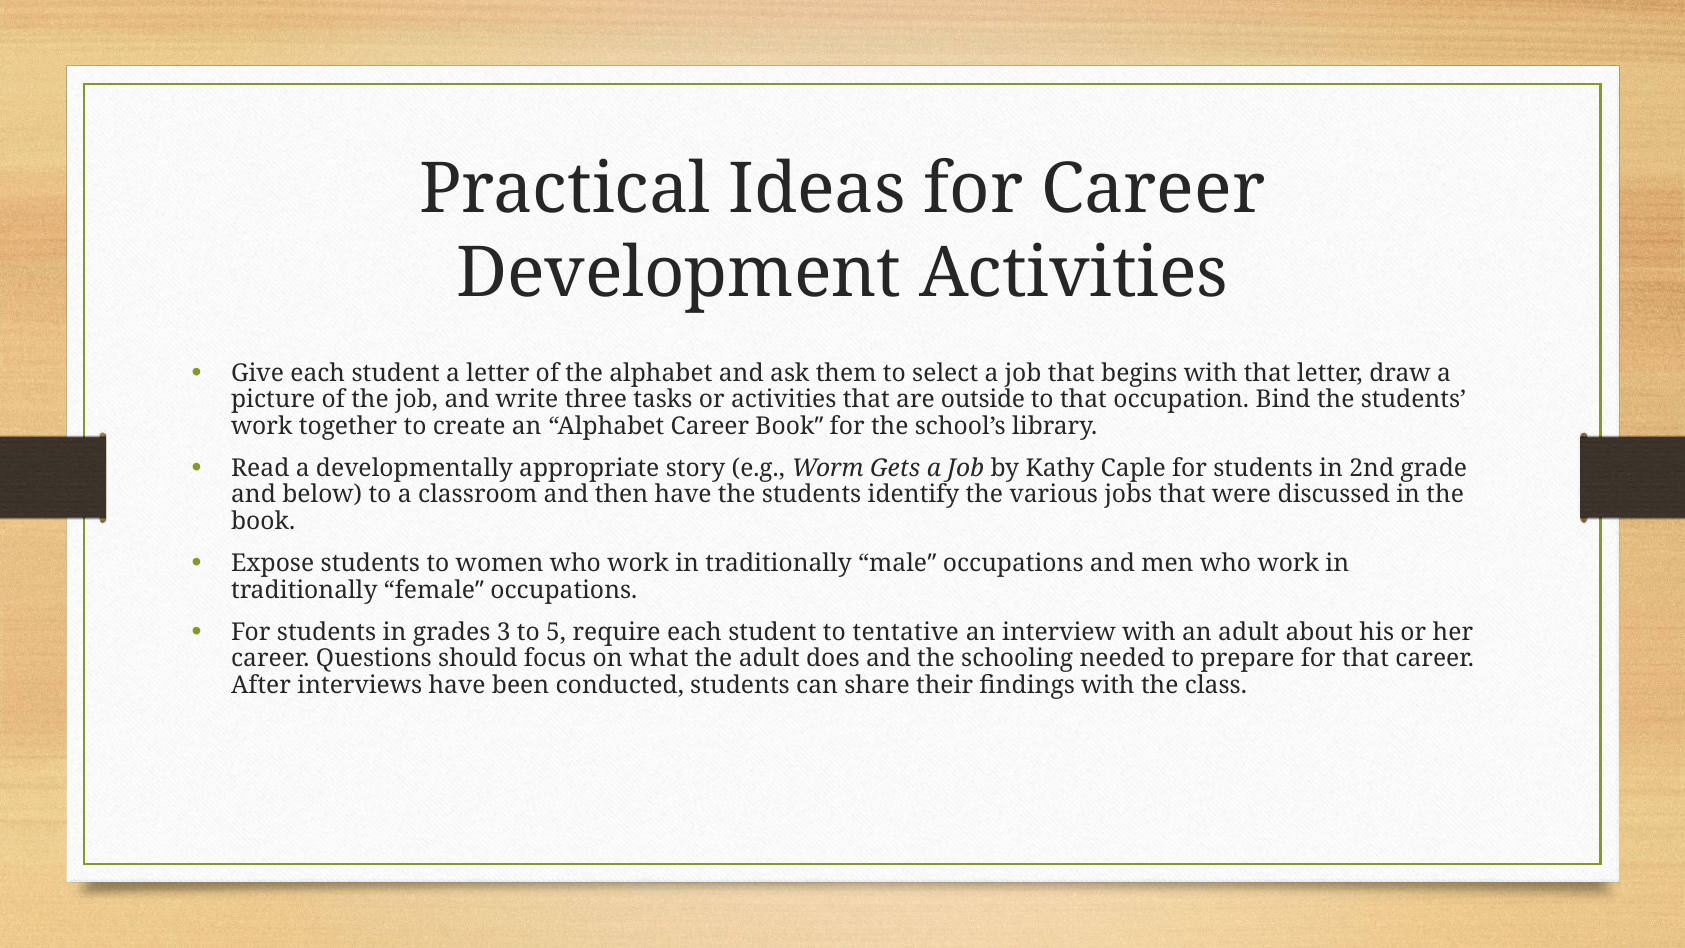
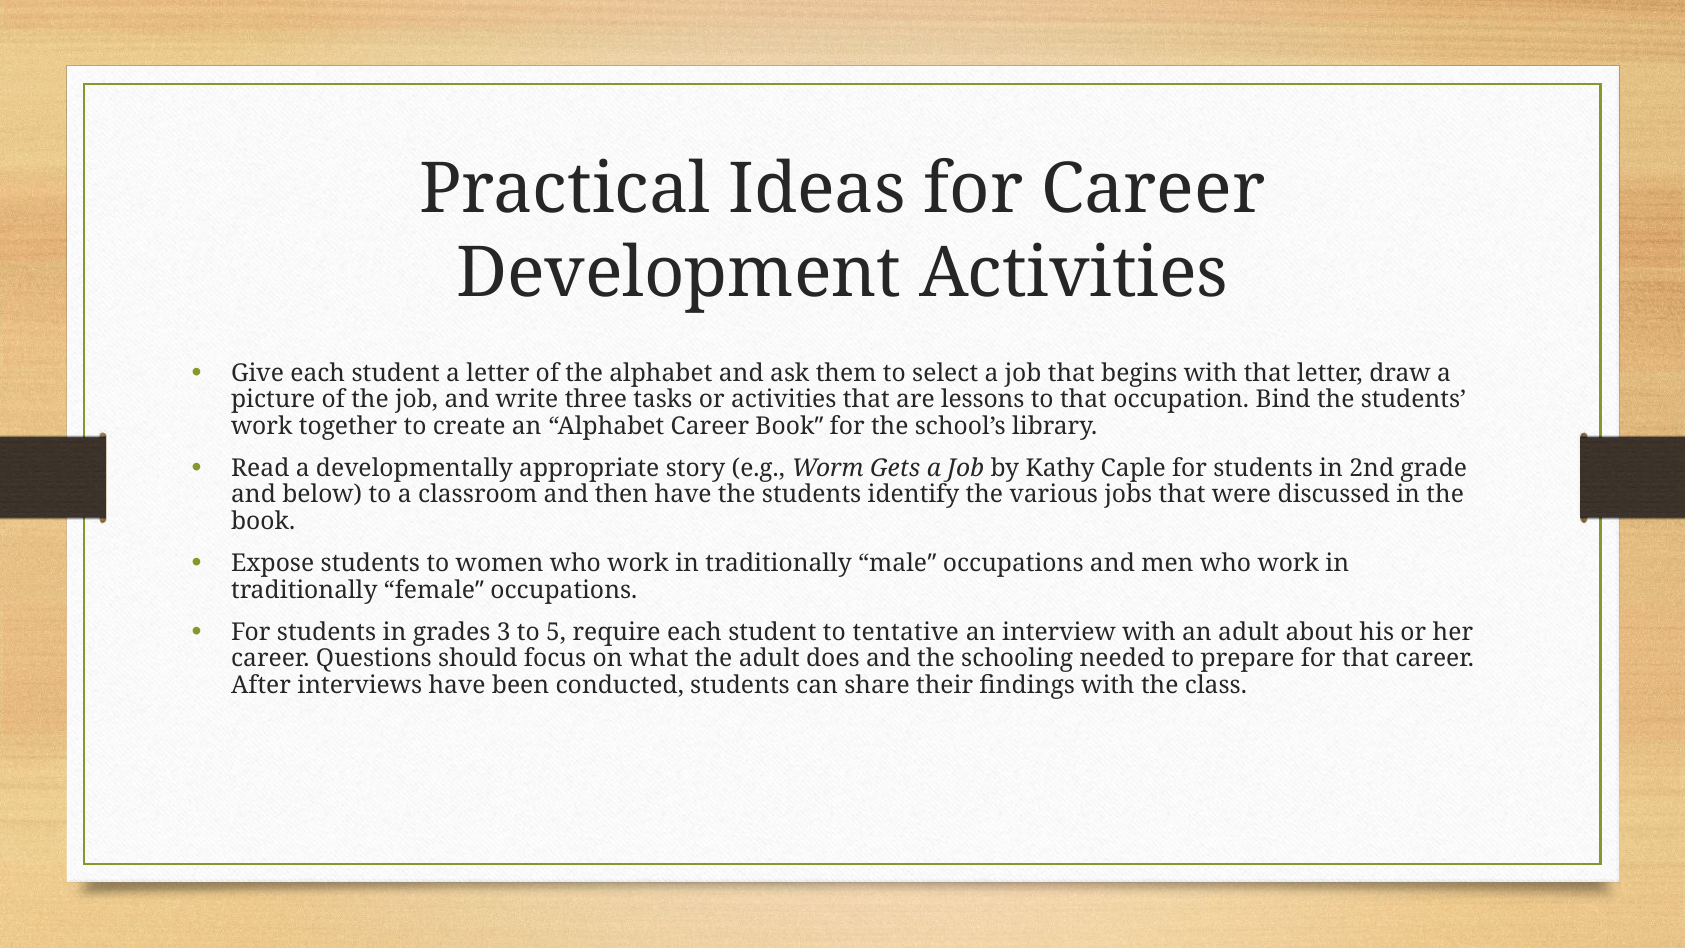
outside: outside -> lessons
